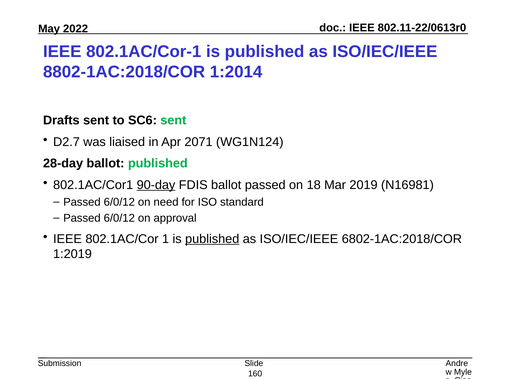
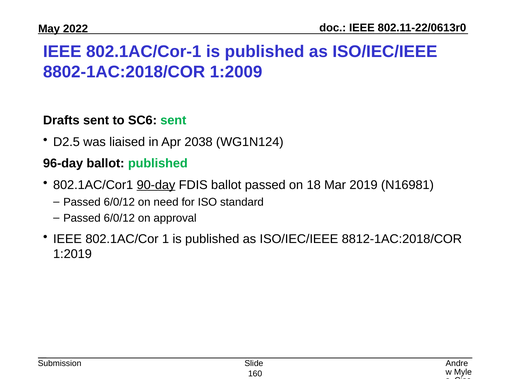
1:2014: 1:2014 -> 1:2009
D2.7: D2.7 -> D2.5
2071: 2071 -> 2038
28-day: 28-day -> 96-day
published at (212, 239) underline: present -> none
6802-1AC:2018/COR: 6802-1AC:2018/COR -> 8812-1AC:2018/COR
